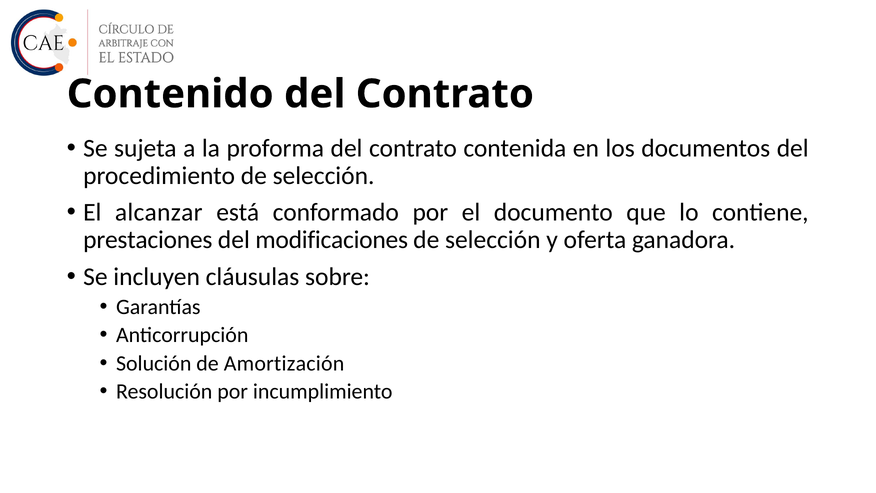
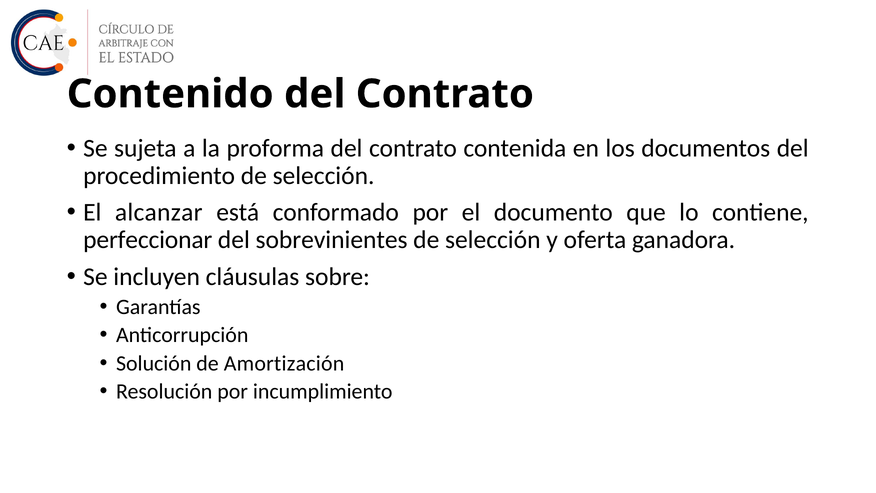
prestaciones: prestaciones -> perfeccionar
modificaciones: modificaciones -> sobrevinientes
